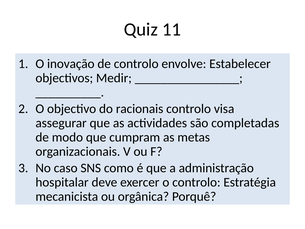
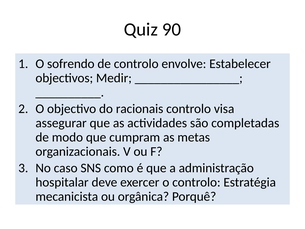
11: 11 -> 90
inovação: inovação -> sofrendo
